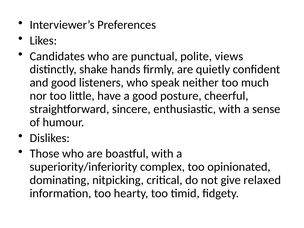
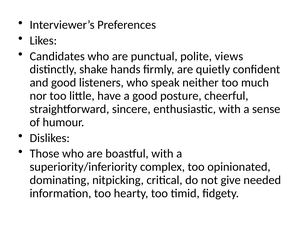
relaxed: relaxed -> needed
